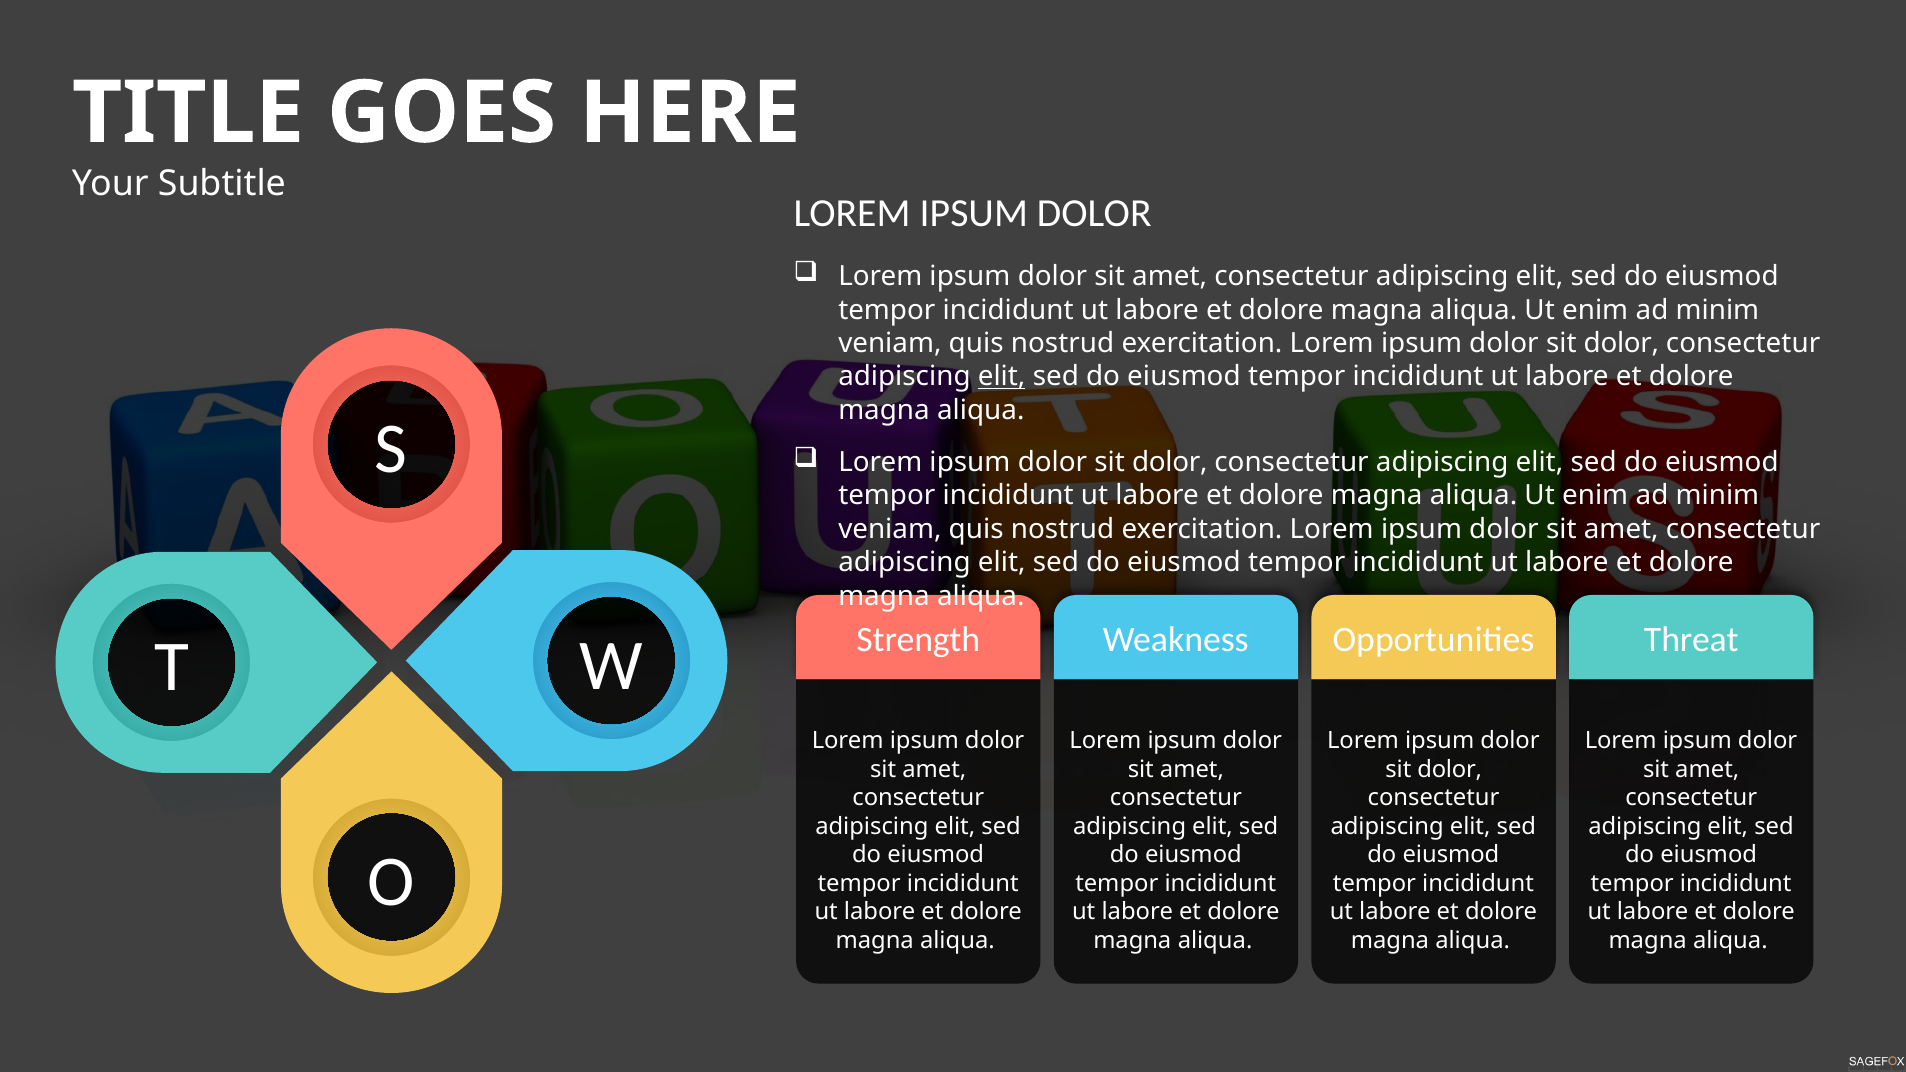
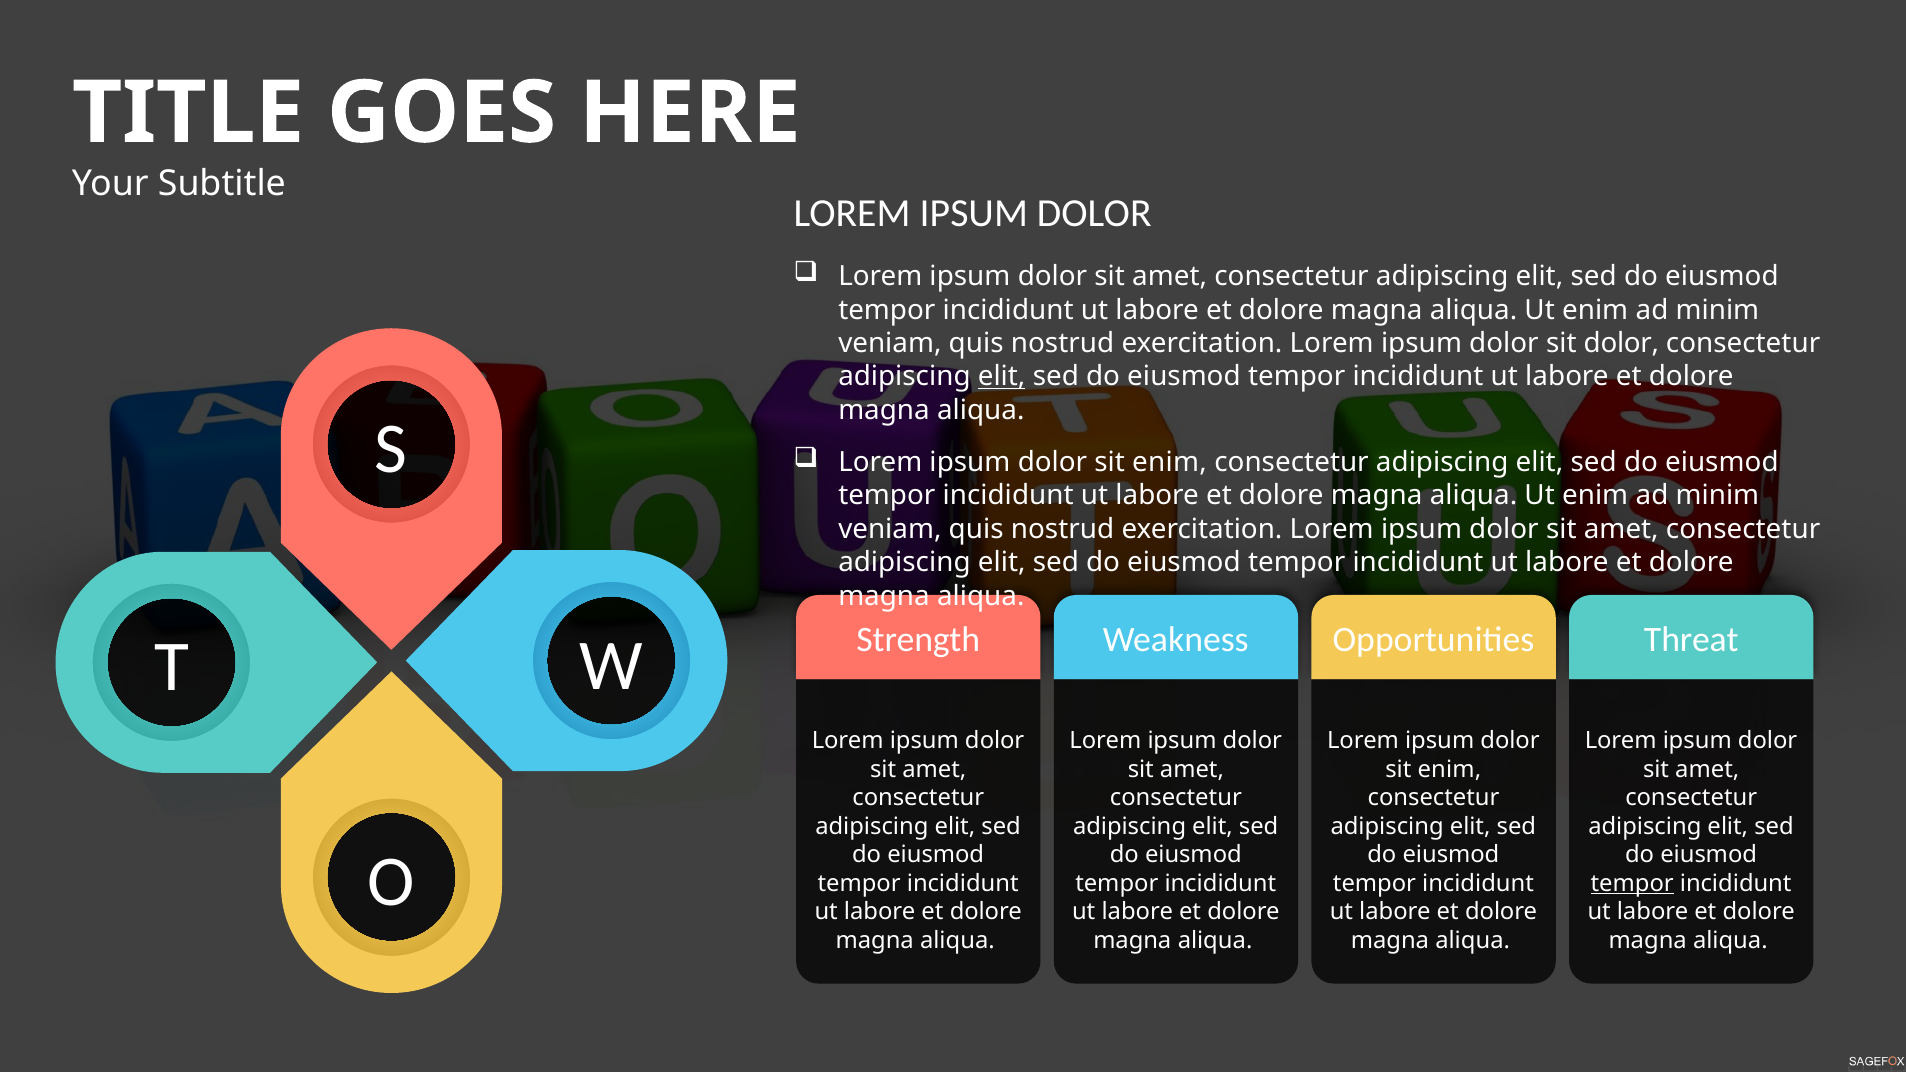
dolor at (1170, 462): dolor -> enim
dolor at (1450, 769): dolor -> enim
tempor at (1632, 884) underline: none -> present
